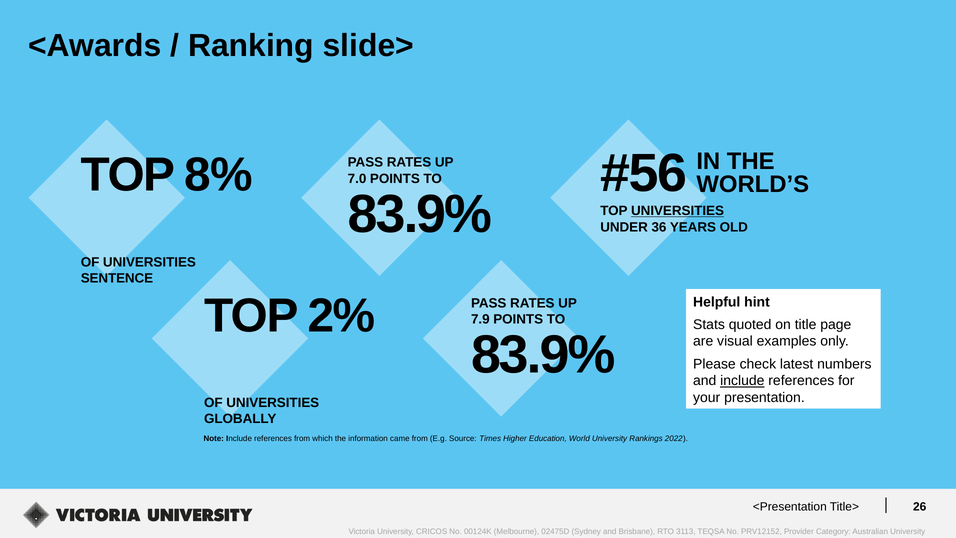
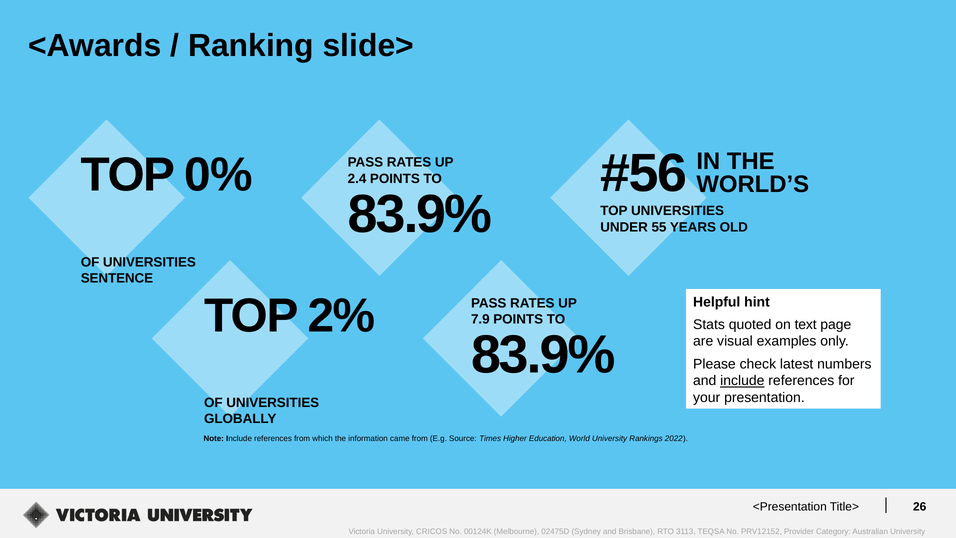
8%: 8% -> 0%
7.0: 7.0 -> 2.4
UNIVERSITIES at (677, 211) underline: present -> none
36: 36 -> 55
title: title -> text
